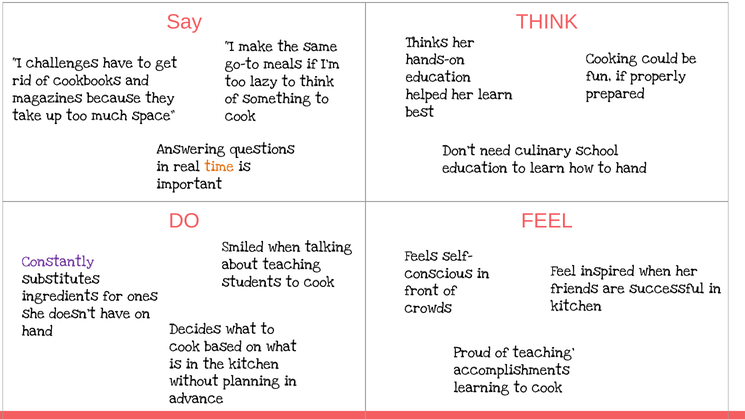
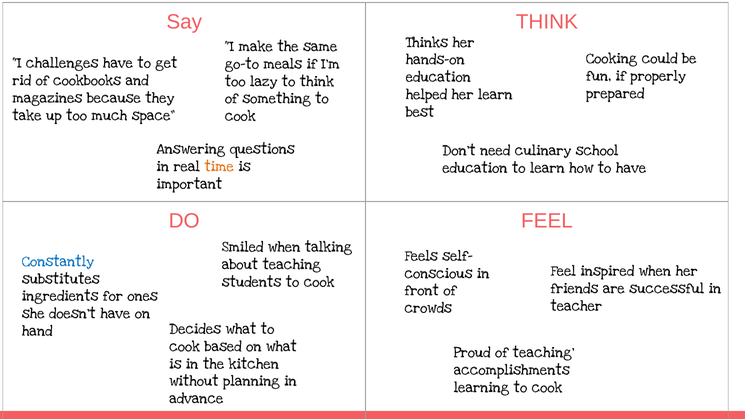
to hand: hand -> have
Constantly colour: purple -> blue
kitchen at (576, 306): kitchen -> teacher
